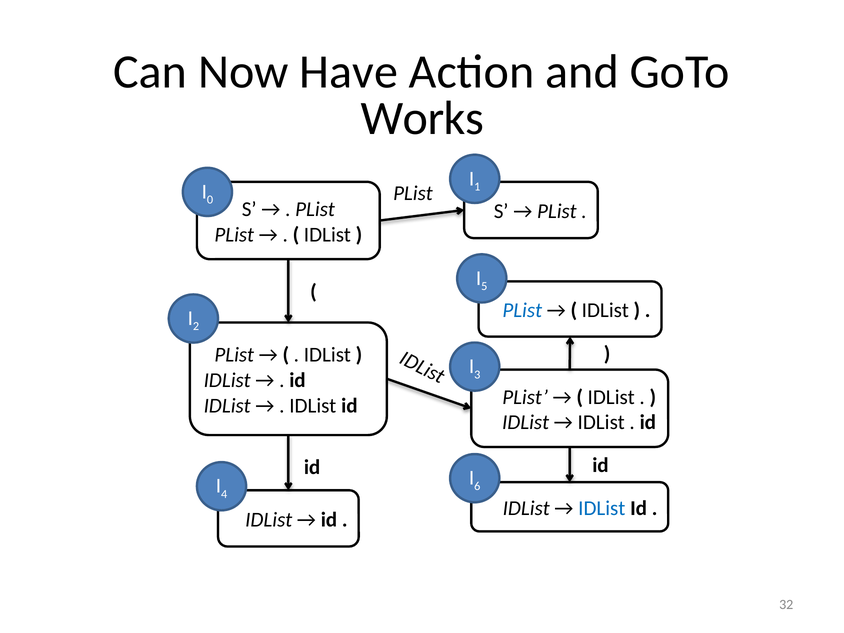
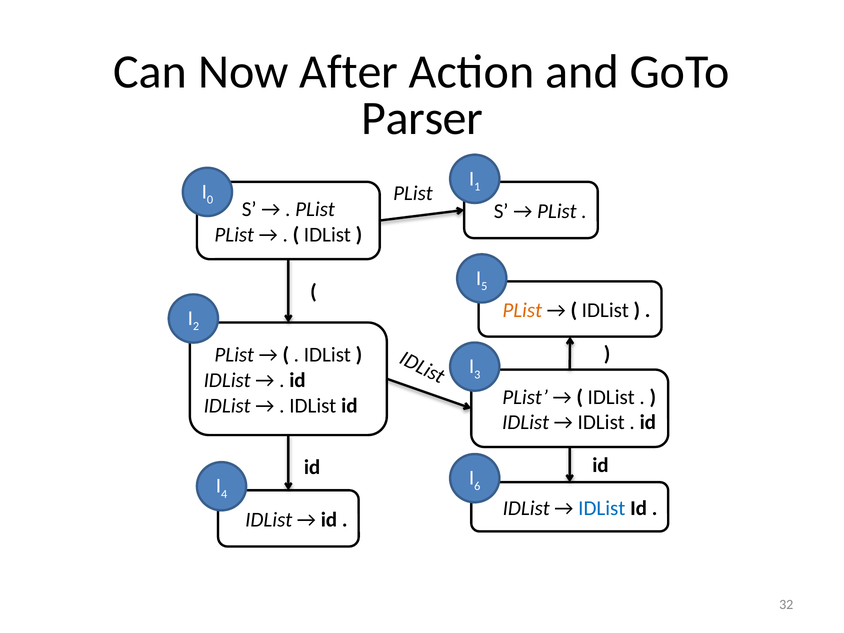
Have: Have -> After
Works: Works -> Parser
PList at (522, 310) colour: blue -> orange
